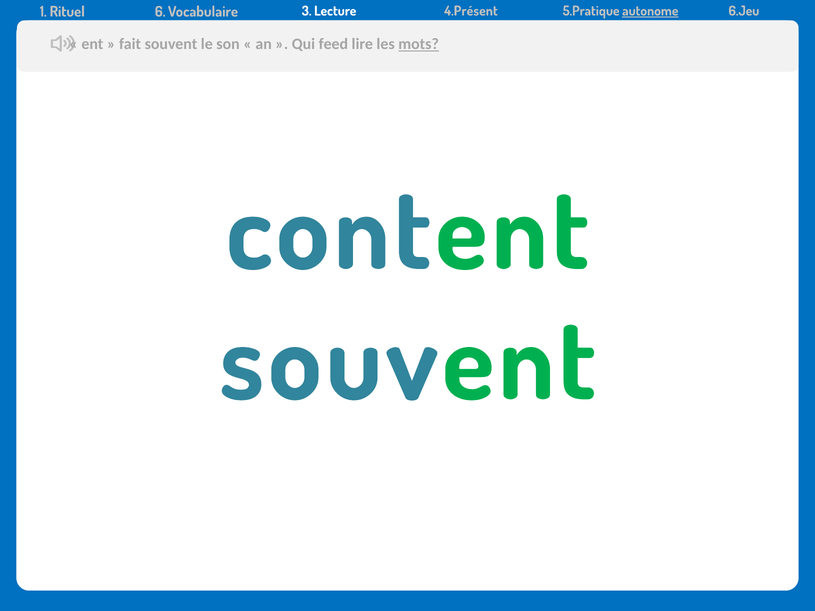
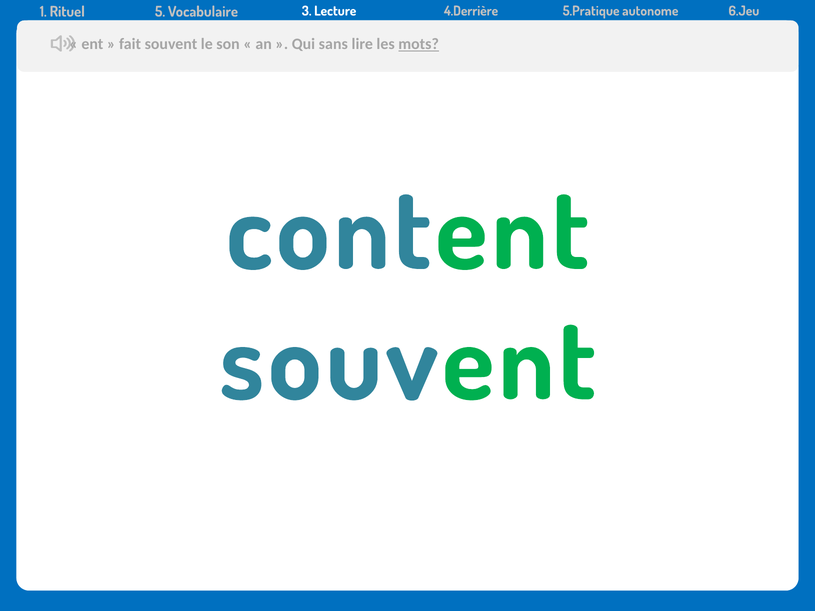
6: 6 -> 5
4.Présent: 4.Présent -> 4.Derrière
autonome underline: present -> none
feed: feed -> sans
